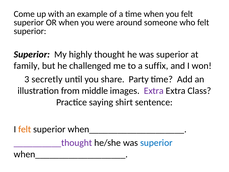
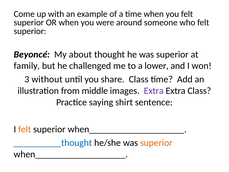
Superior at (32, 54): Superior -> Beyoncé
highly: highly -> about
suffix: suffix -> lower
secretly: secretly -> without
share Party: Party -> Class
__________thought colour: purple -> blue
superior at (156, 143) colour: blue -> orange
